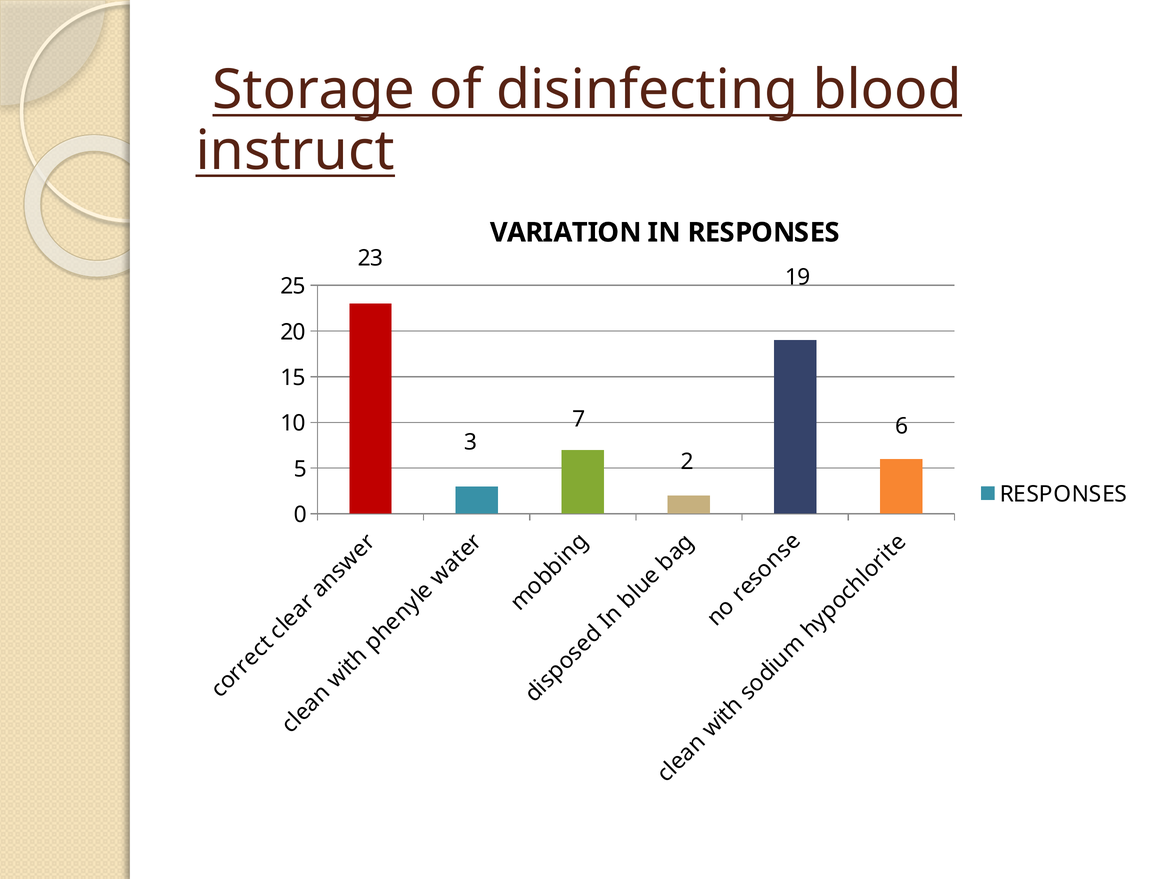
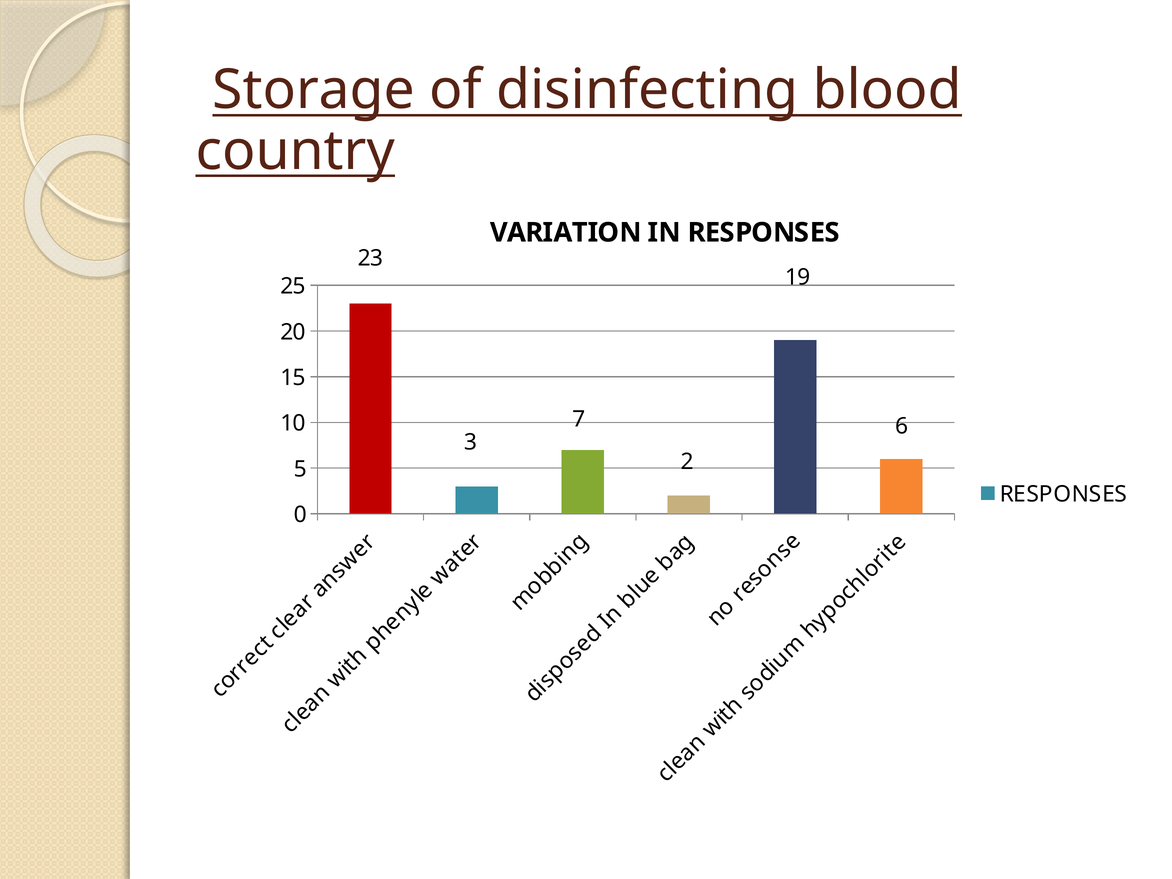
instruct: instruct -> country
